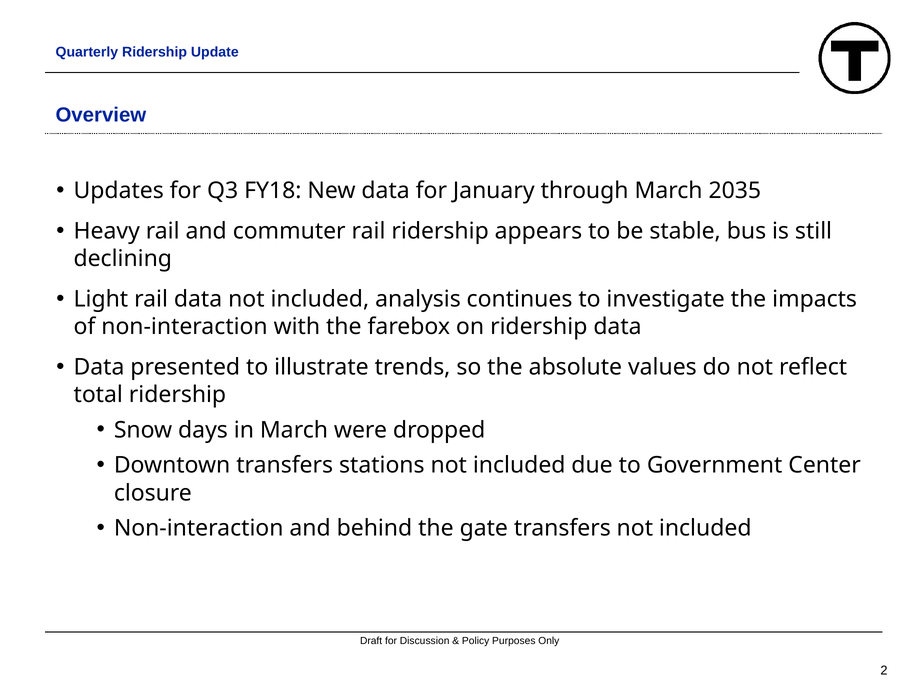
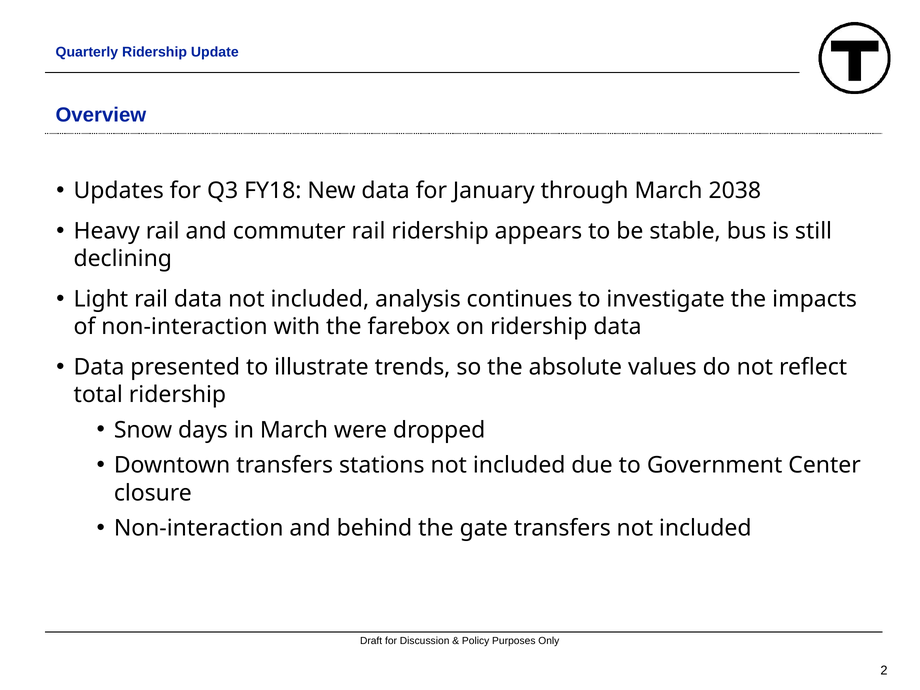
2035: 2035 -> 2038
